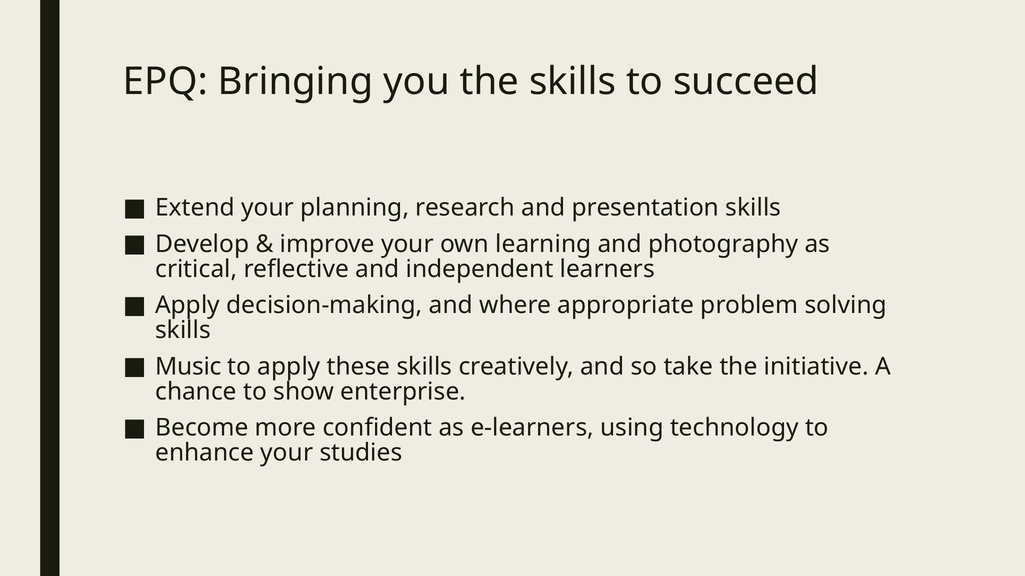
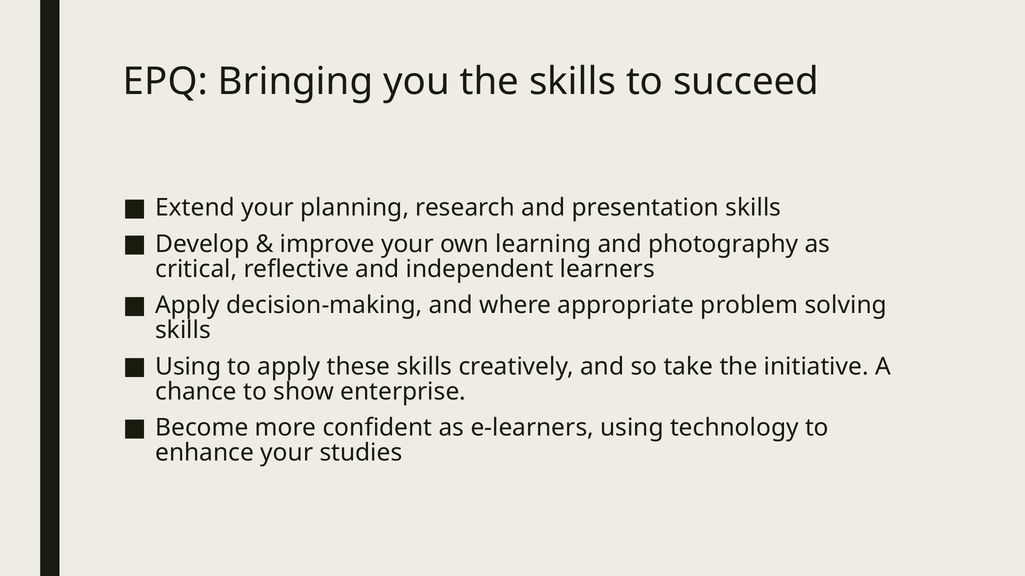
Music at (188, 367): Music -> Using
